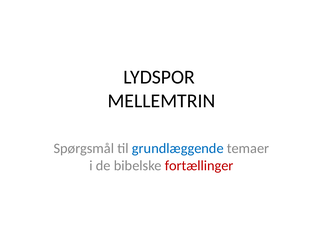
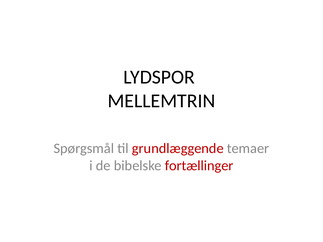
grundlæggende colour: blue -> red
